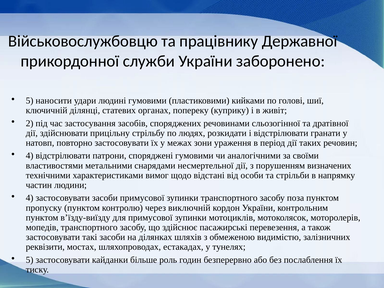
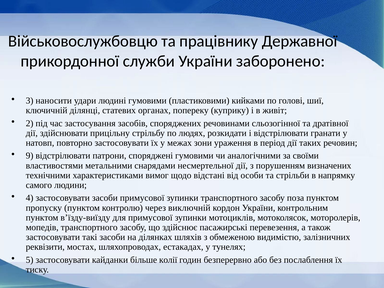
5 at (30, 101): 5 -> 3
4 at (30, 156): 4 -> 9
частин: частин -> самого
роль: роль -> колії
